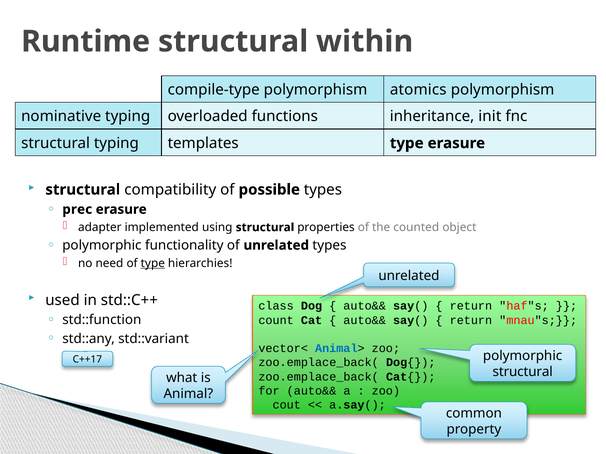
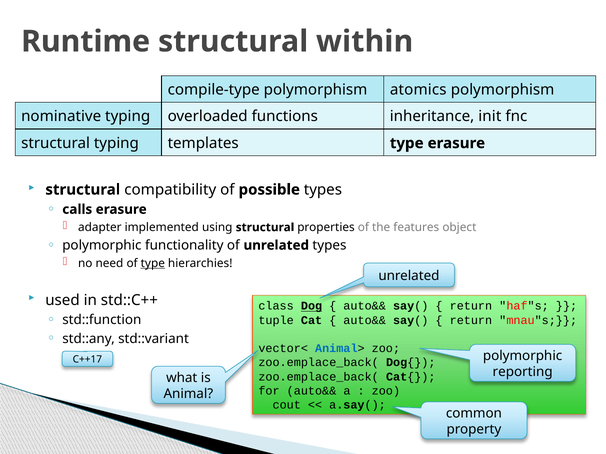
prec: prec -> calls
counted: counted -> features
Dog underline: none -> present
count: count -> tuple
structural at (523, 372): structural -> reporting
